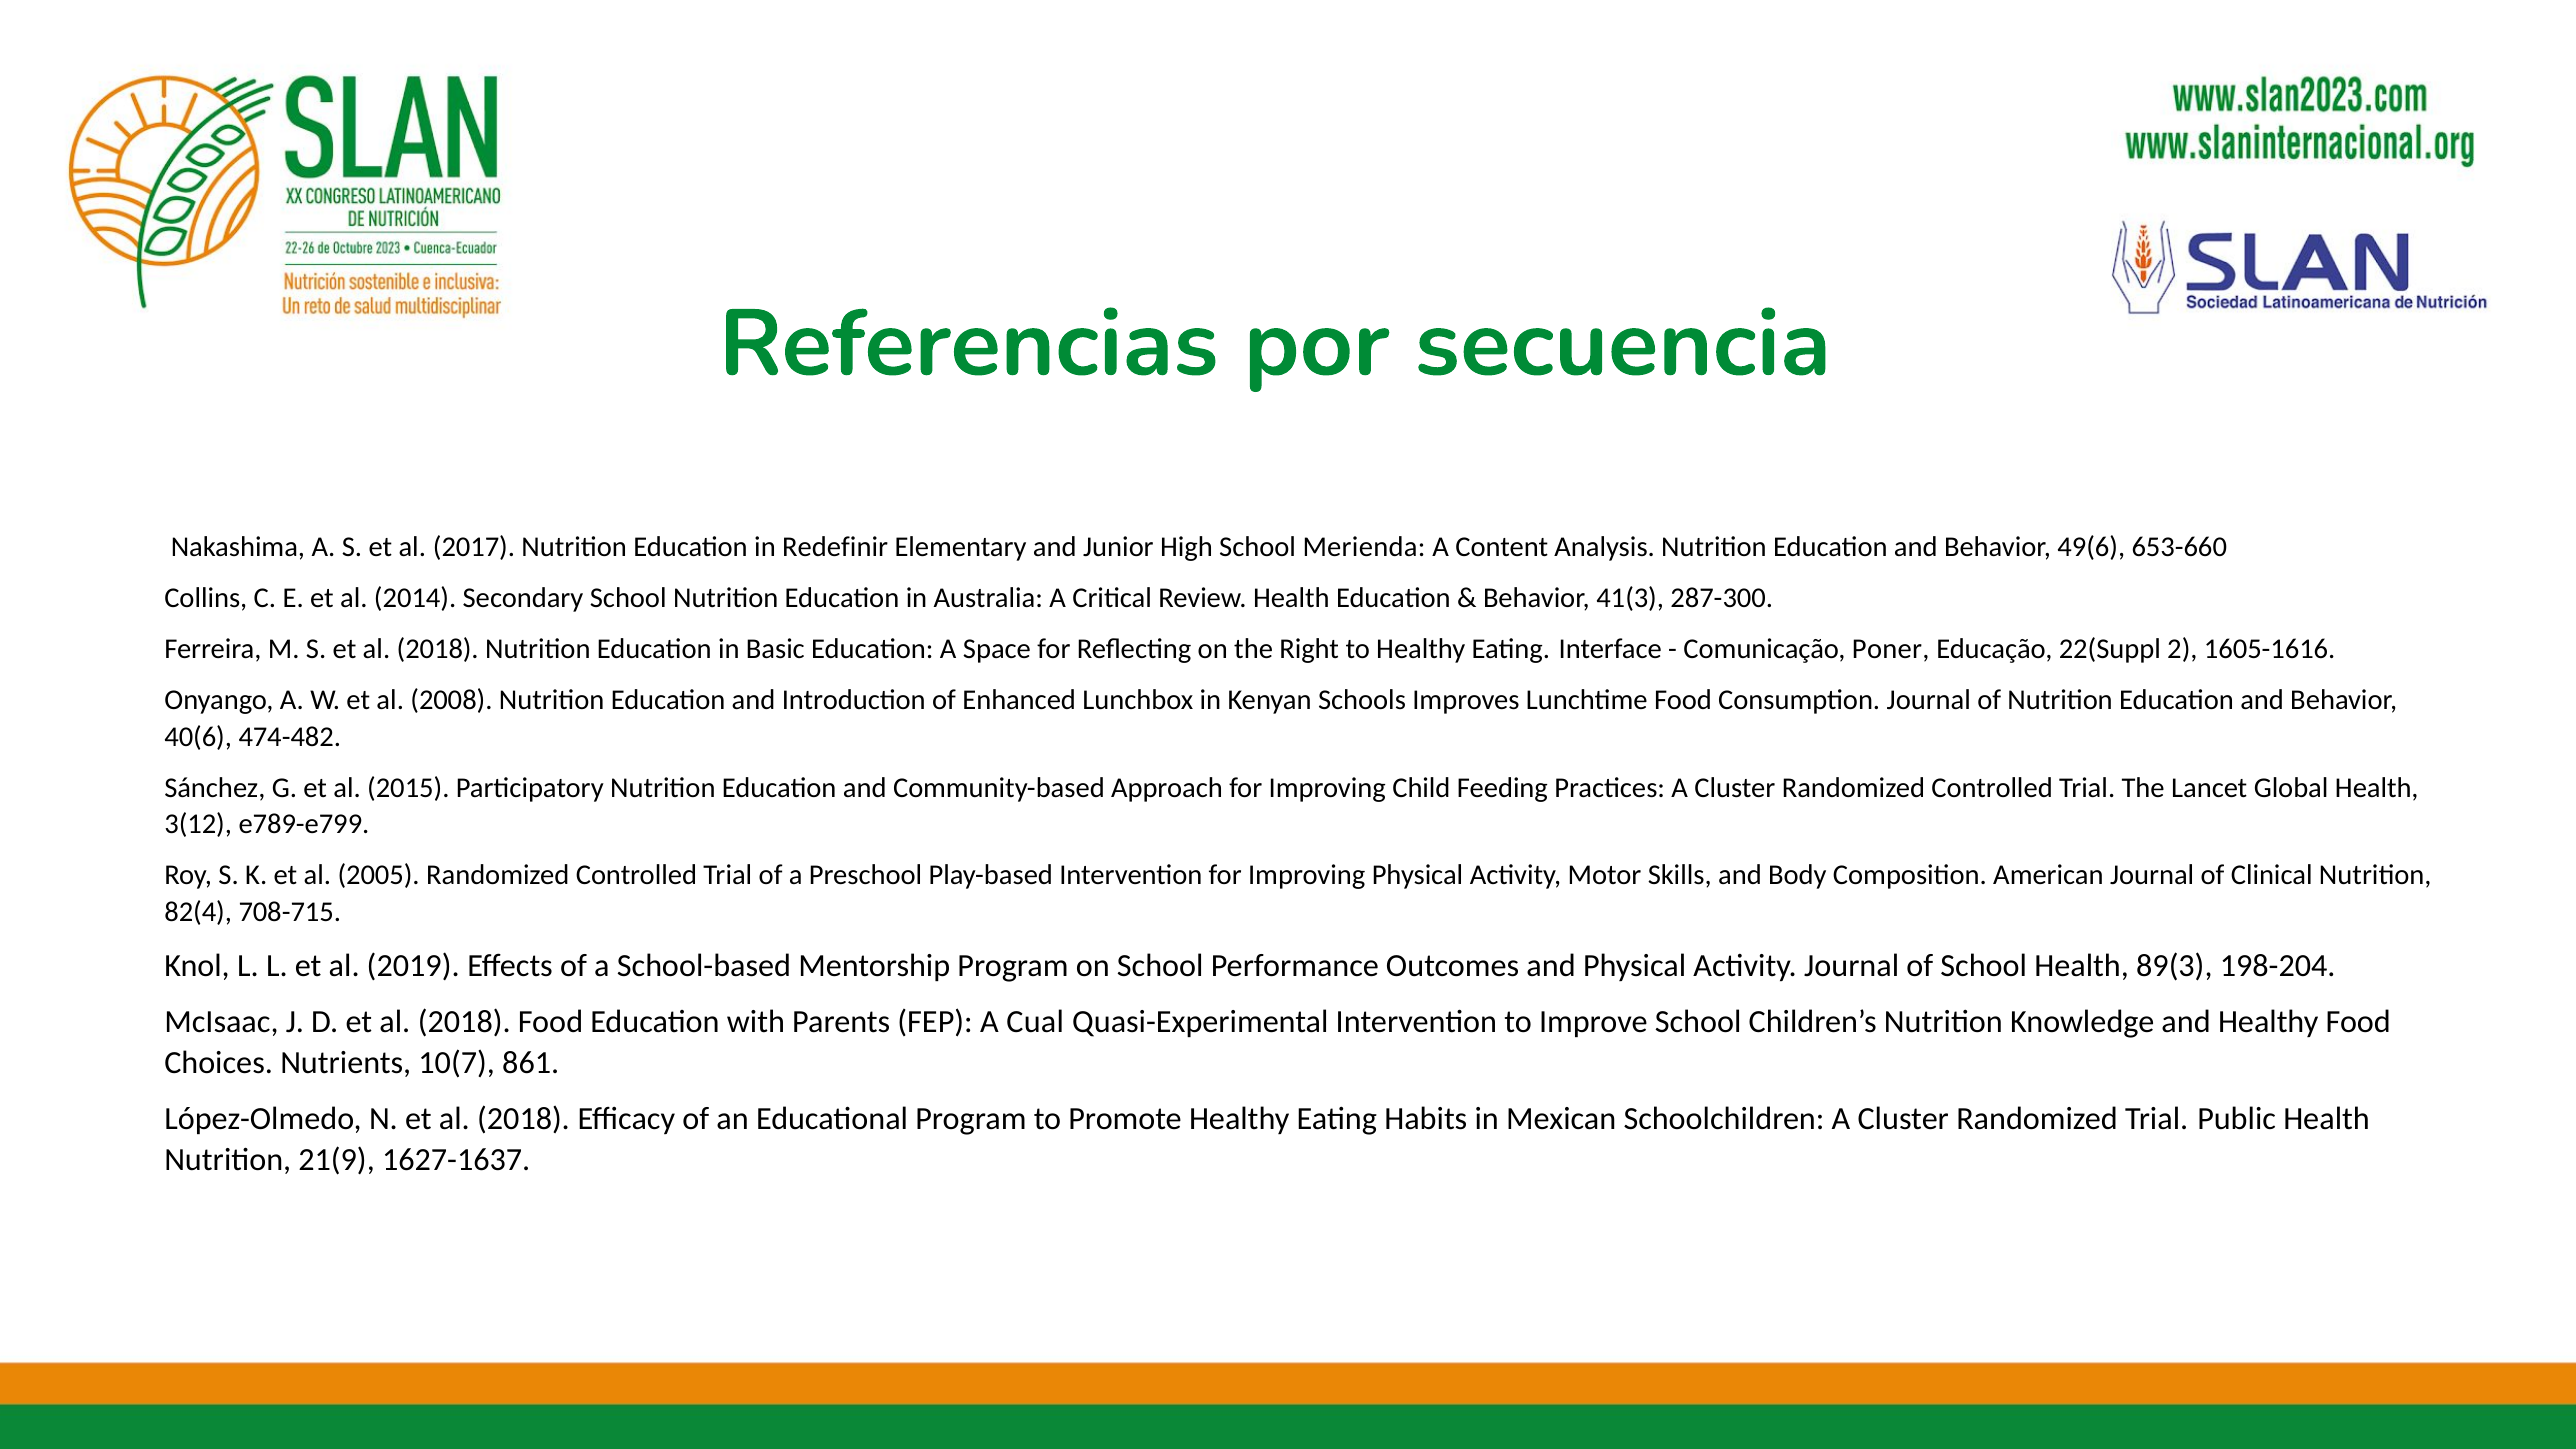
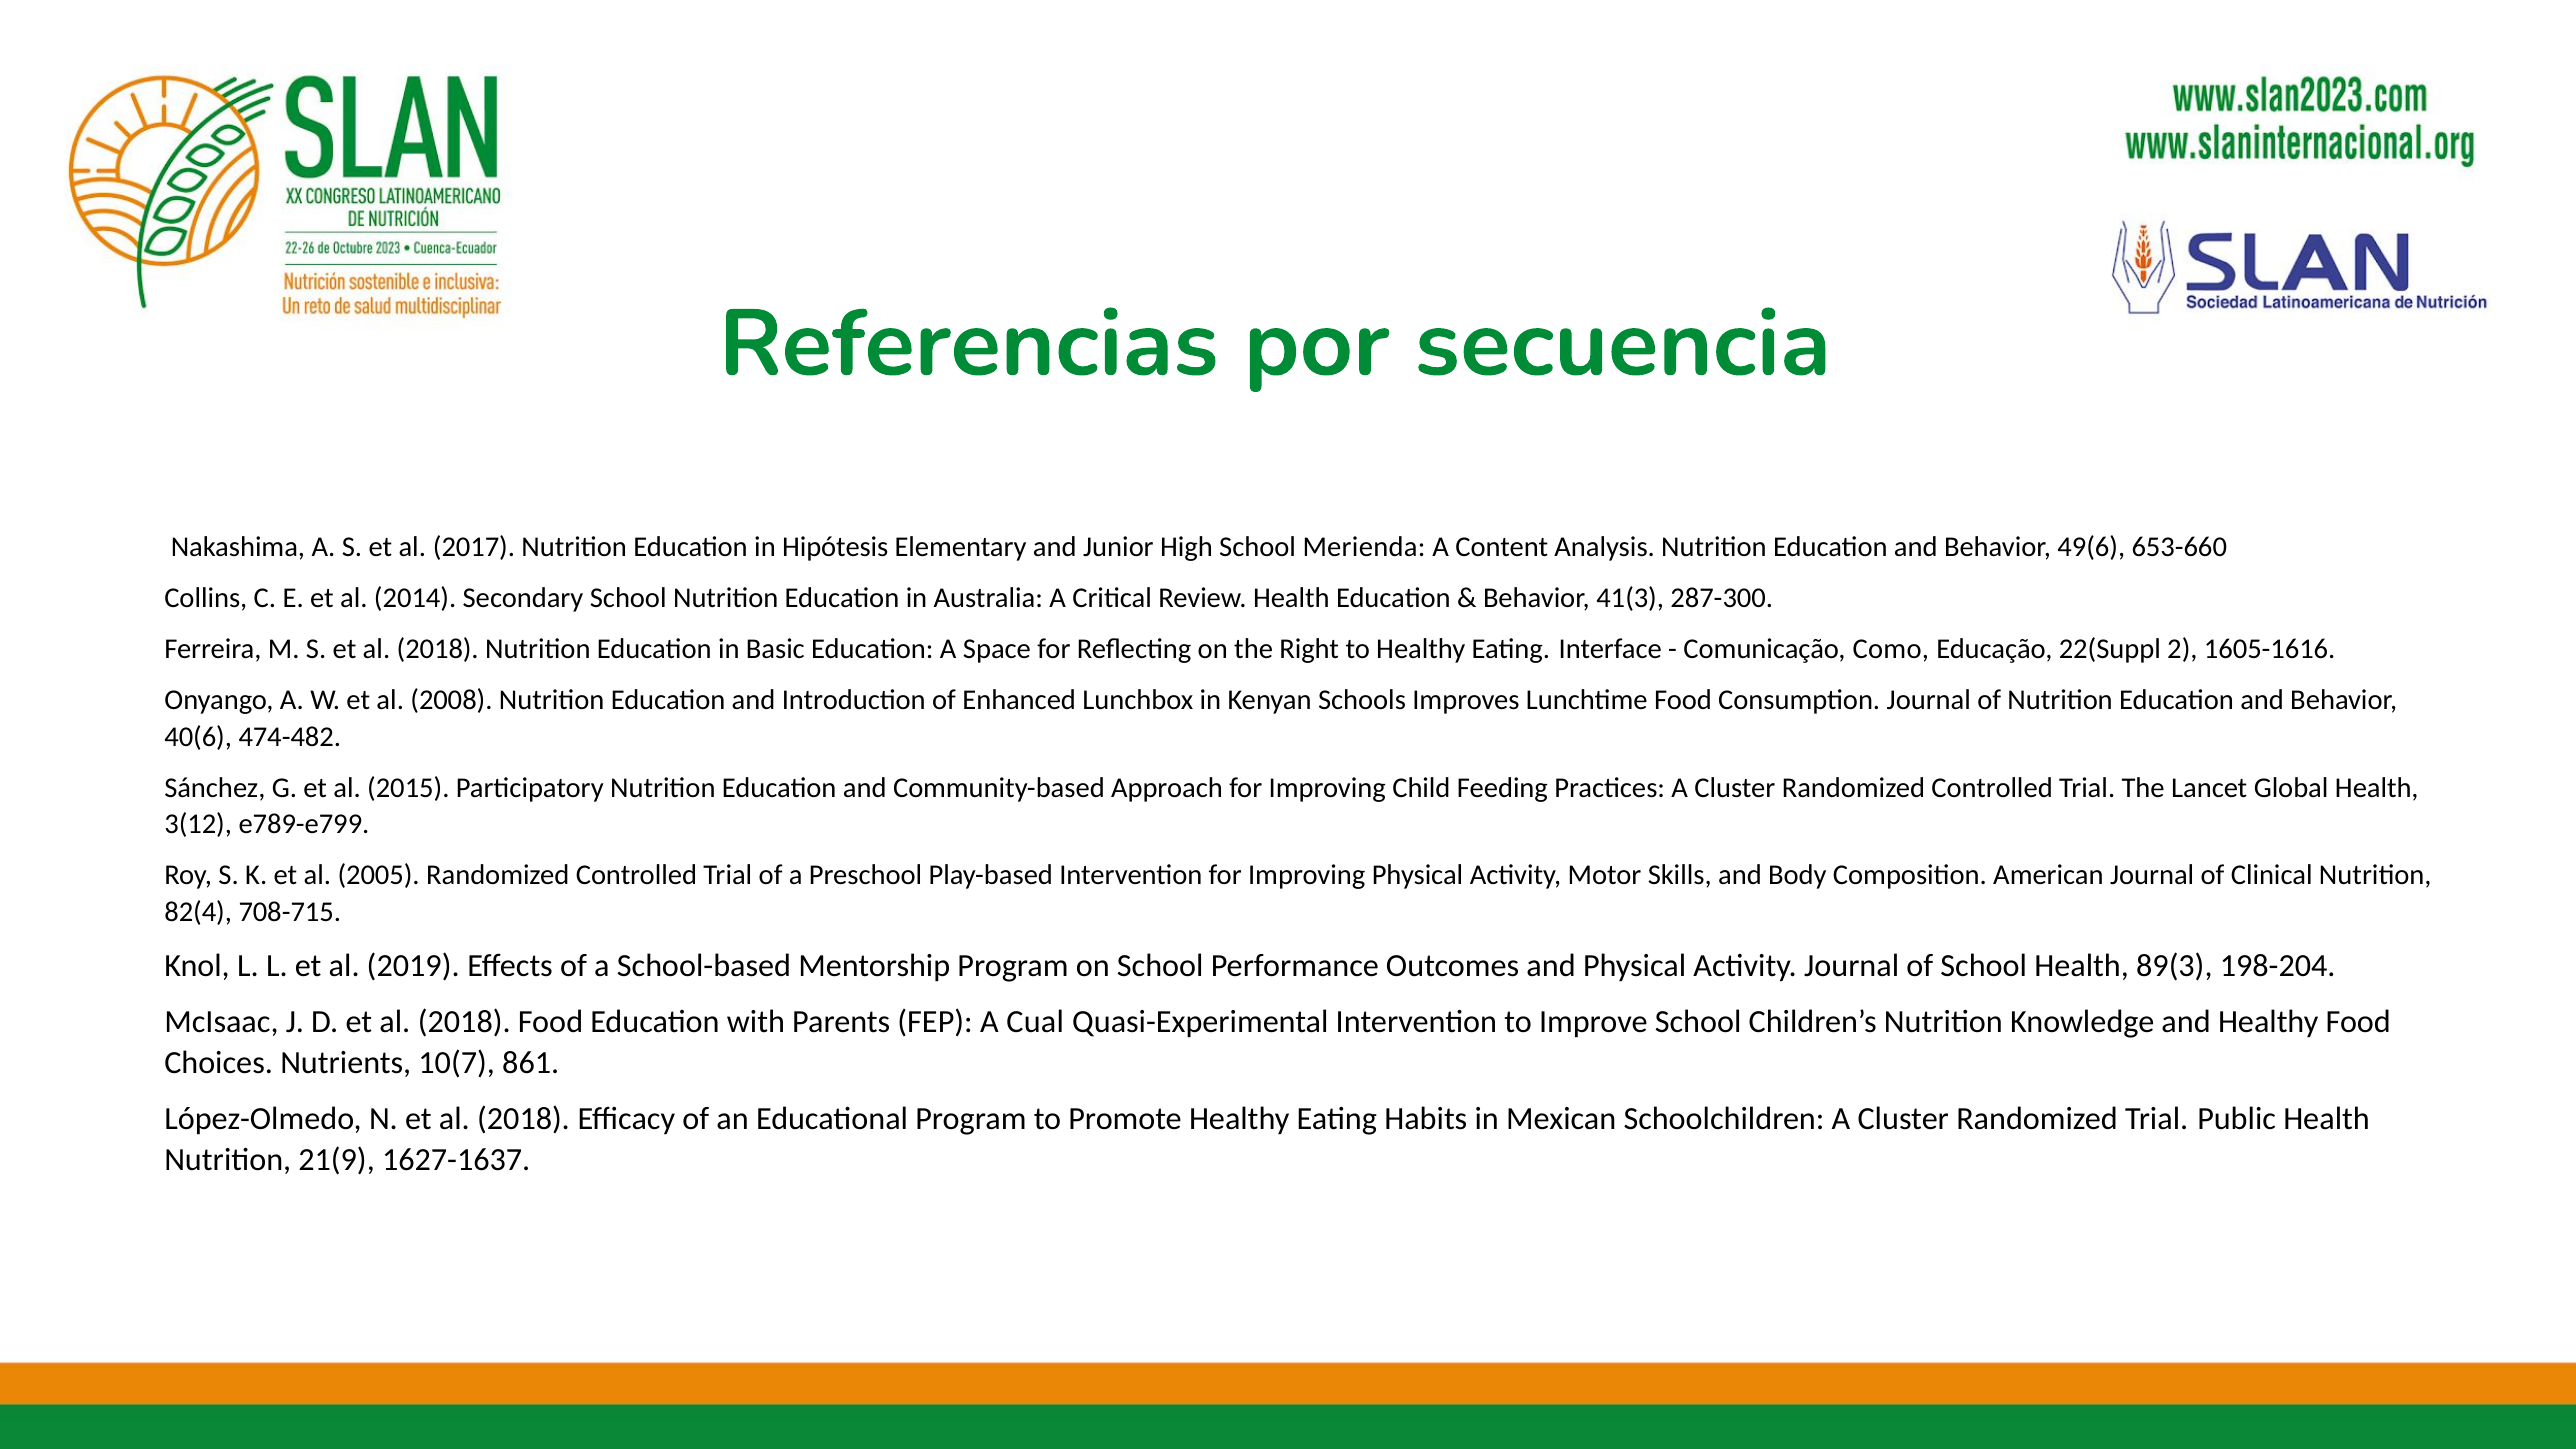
Redefinir: Redefinir -> Hipótesis
Poner: Poner -> Como
